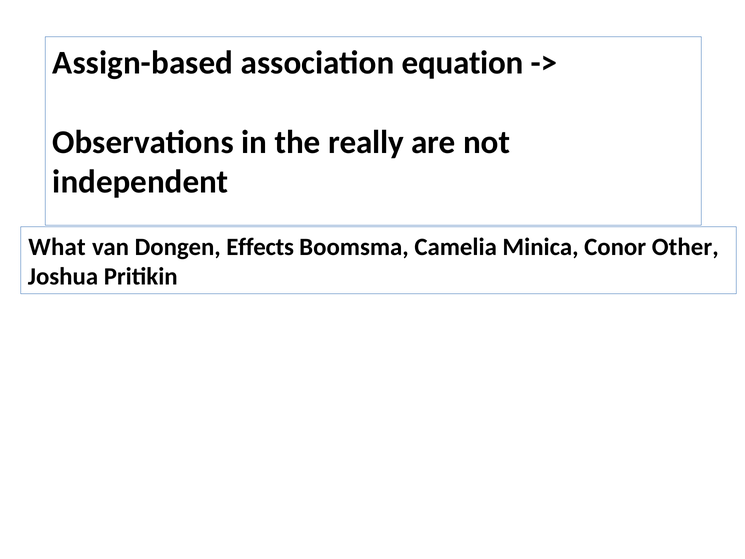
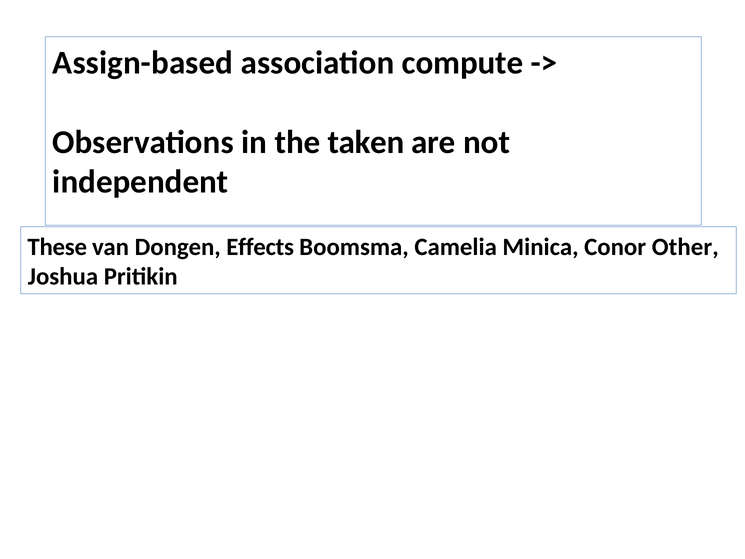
equation: equation -> compute
really: really -> taken
What: What -> These
